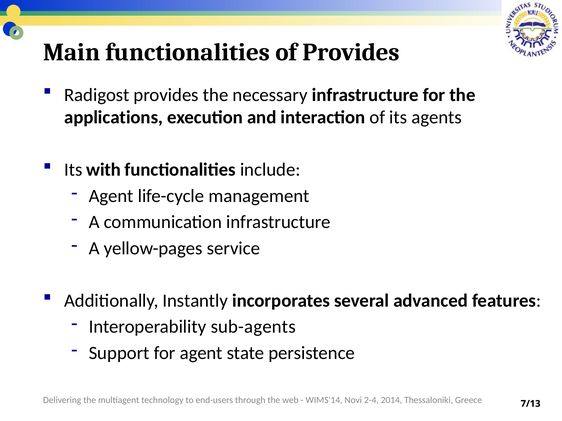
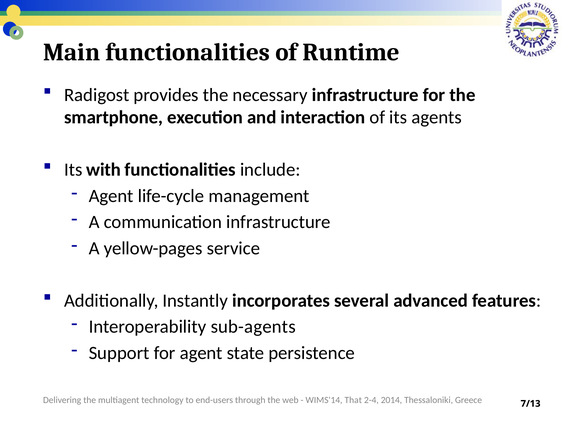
of Provides: Provides -> Runtime
applications: applications -> smartphone
Novi: Novi -> That
